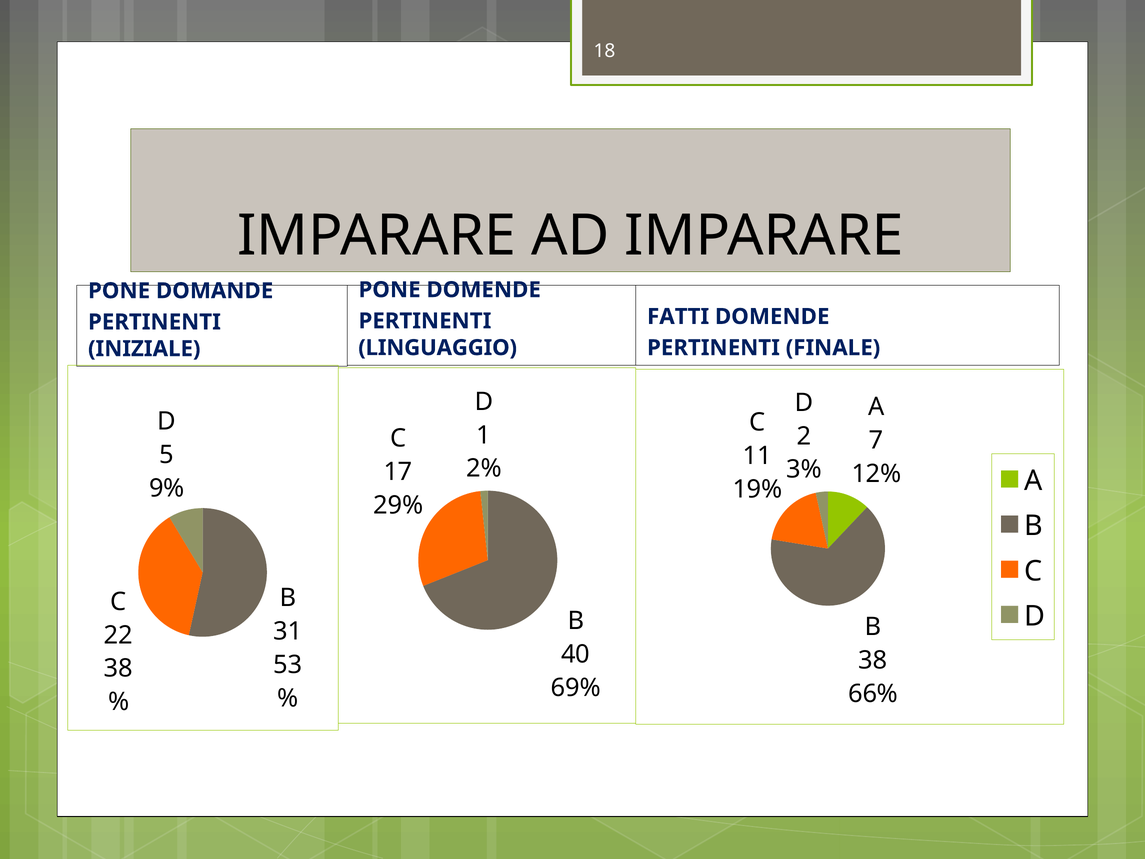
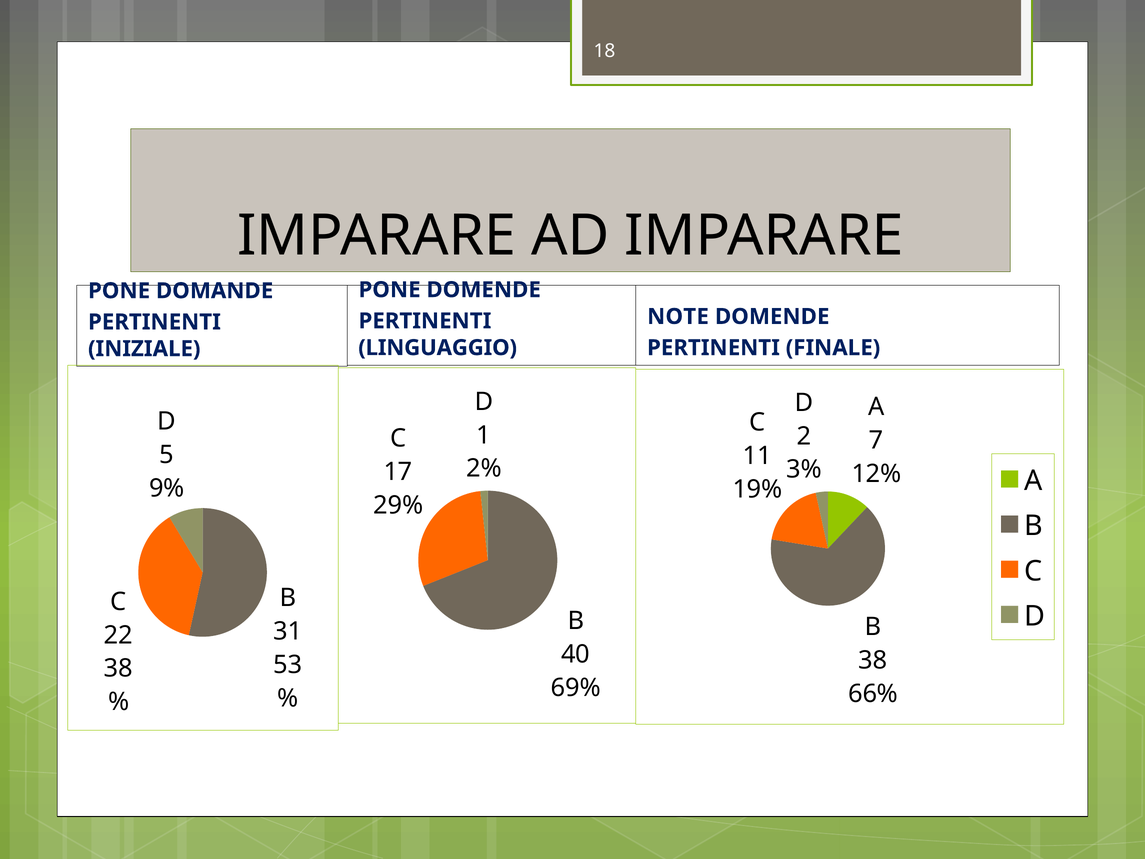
FATTI: FATTI -> NOTE
